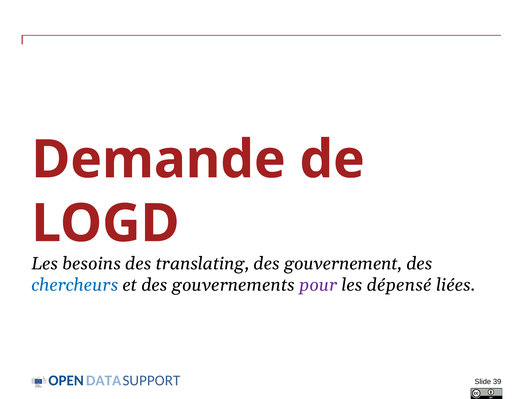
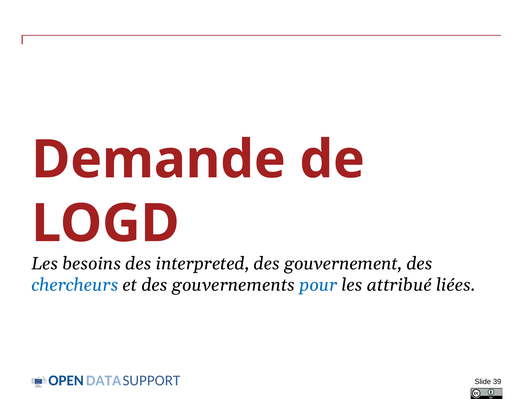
translating: translating -> interpreted
pour colour: purple -> blue
dépensé: dépensé -> attribué
